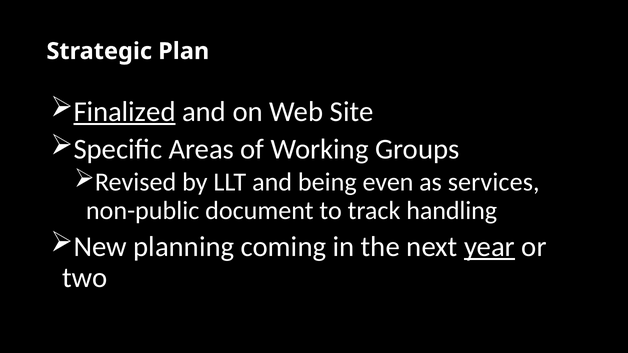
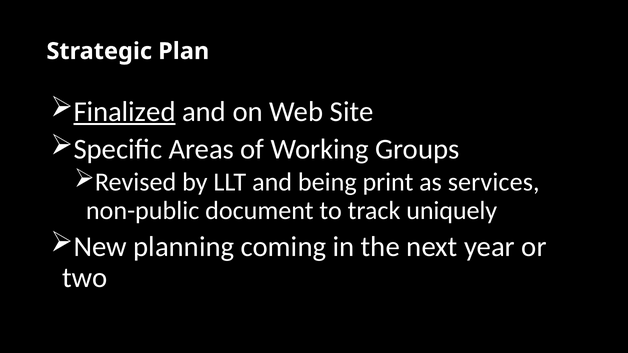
even: even -> print
handling: handling -> uniquely
year underline: present -> none
